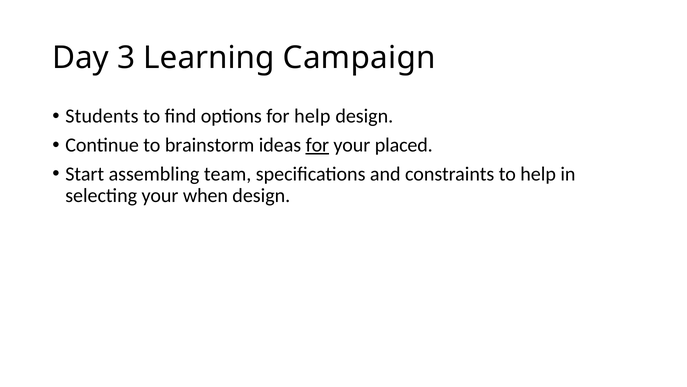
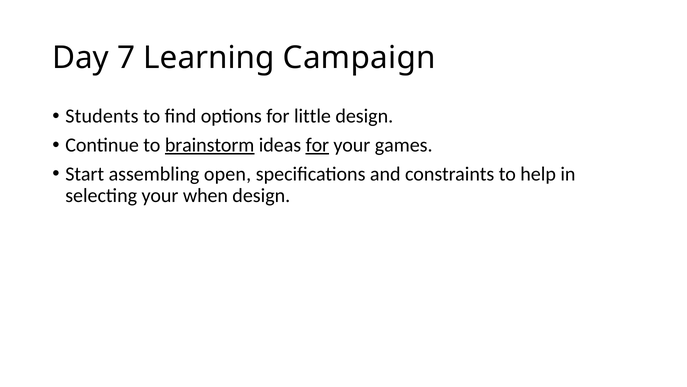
3: 3 -> 7
for help: help -> little
brainstorm underline: none -> present
placed: placed -> games
team: team -> open
